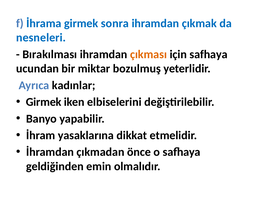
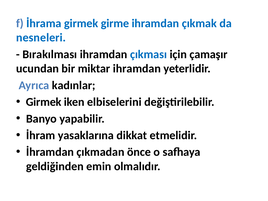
sonra: sonra -> girme
çıkması colour: orange -> blue
için safhaya: safhaya -> çamaşır
miktar bozulmuş: bozulmuş -> ihramdan
